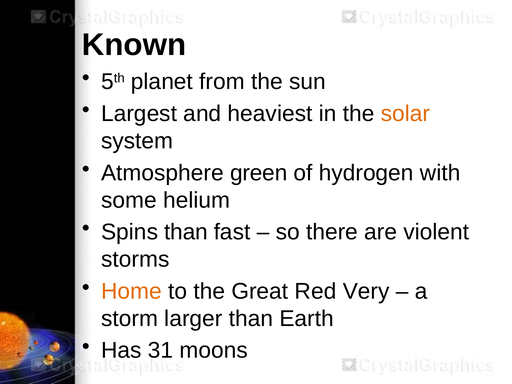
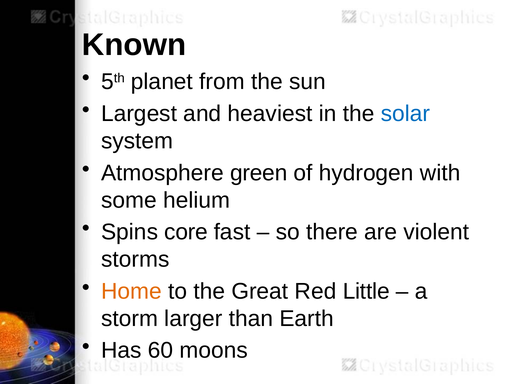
solar colour: orange -> blue
Spins than: than -> core
Very: Very -> Little
31: 31 -> 60
